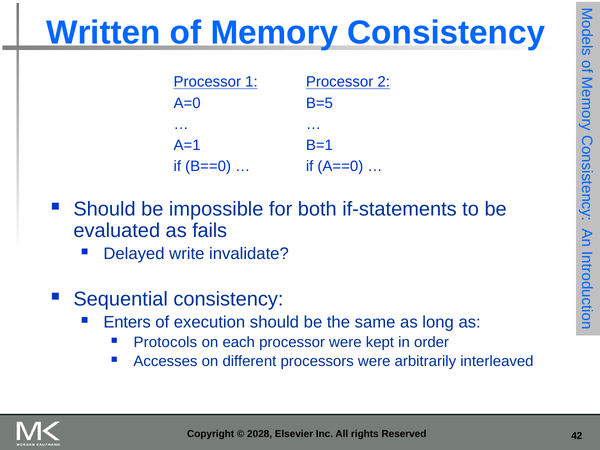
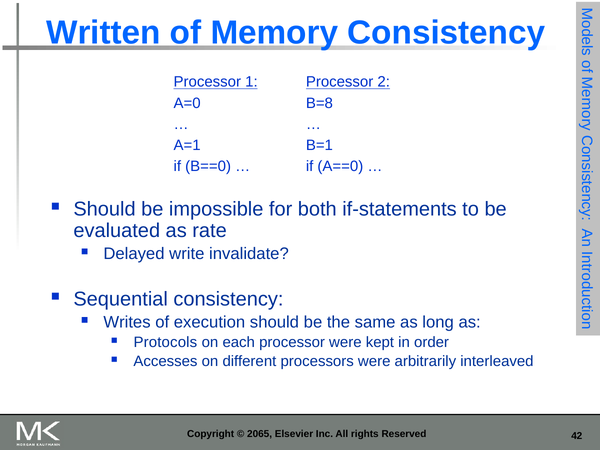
B=5: B=5 -> B=8
fails: fails -> rate
Enters: Enters -> Writes
2028: 2028 -> 2065
